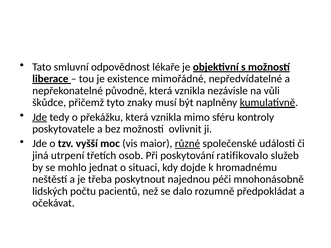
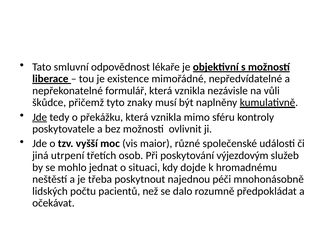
původně: původně -> formulář
různé underline: present -> none
ratifikovalo: ratifikovalo -> výjezdovým
